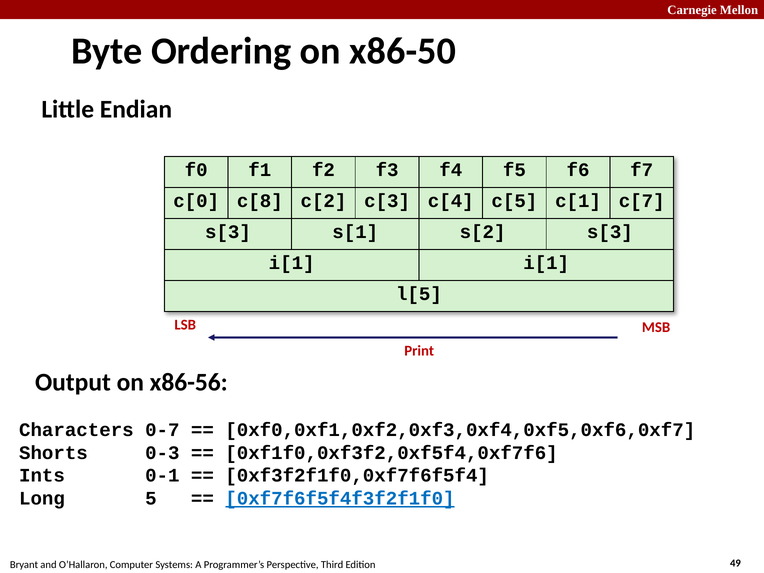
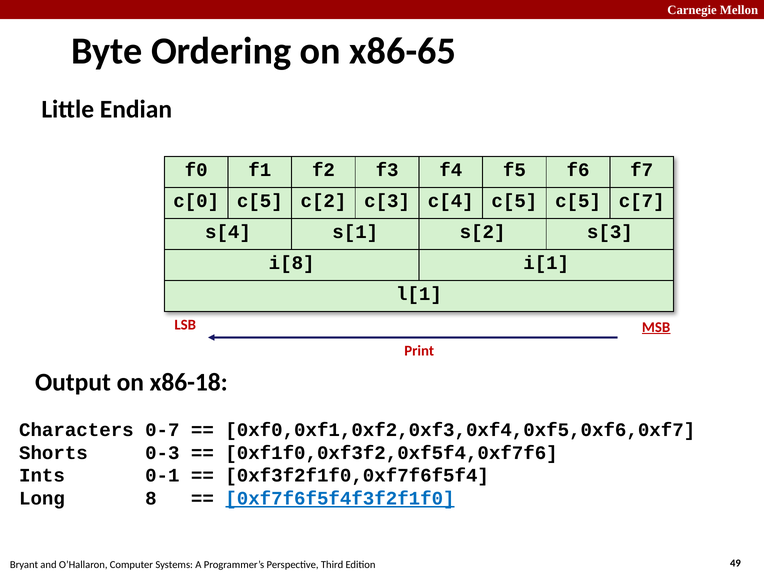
x86-50: x86-50 -> x86-65
c[0 c[8: c[8 -> c[5
c[5 c[1: c[1 -> c[5
s[3 at (228, 232): s[3 -> s[4
i[1 at (292, 263): i[1 -> i[8
l[5: l[5 -> l[1
MSB underline: none -> present
x86-56: x86-56 -> x86-18
5: 5 -> 8
